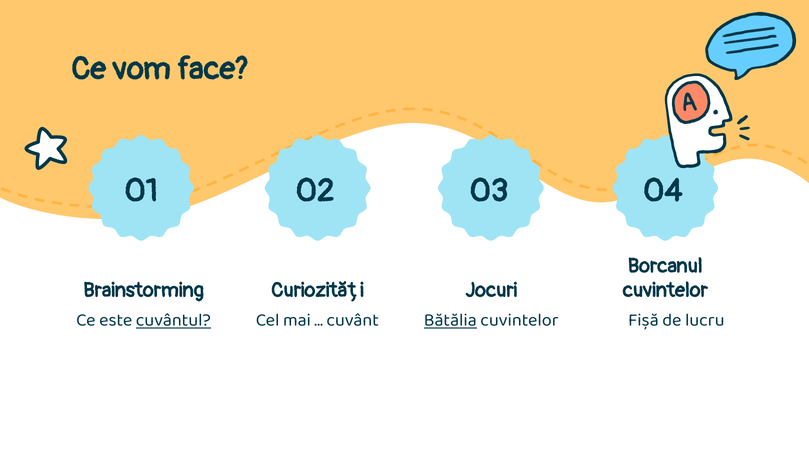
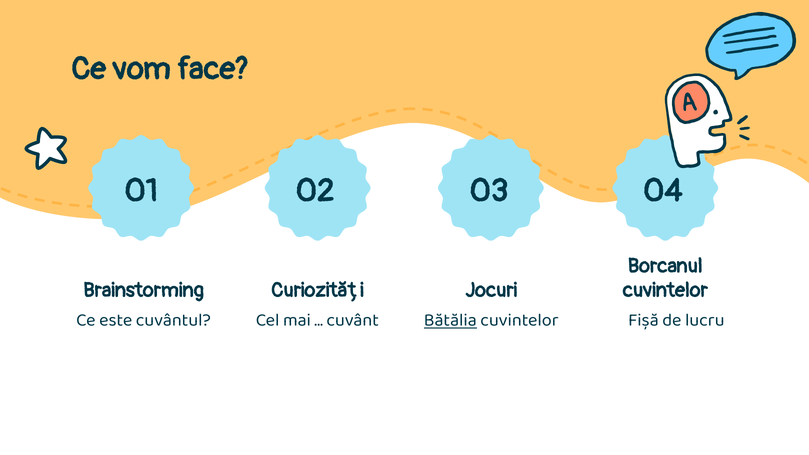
cuvântul underline: present -> none
